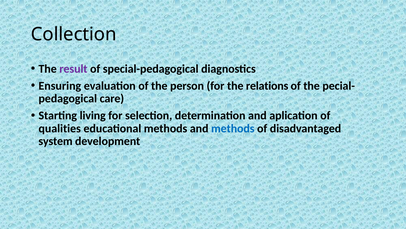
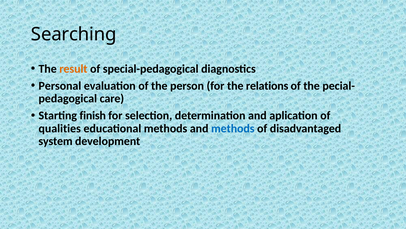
Collection: Collection -> Searching
result colour: purple -> orange
Ensuring: Ensuring -> Personal
living: living -> finish
